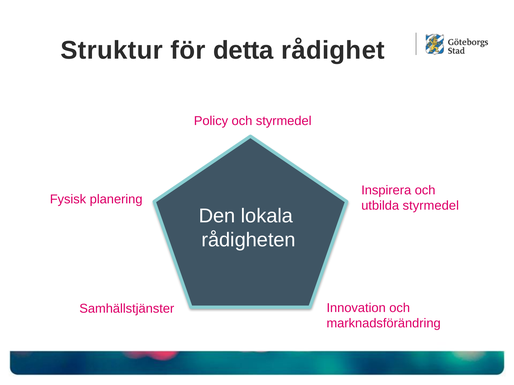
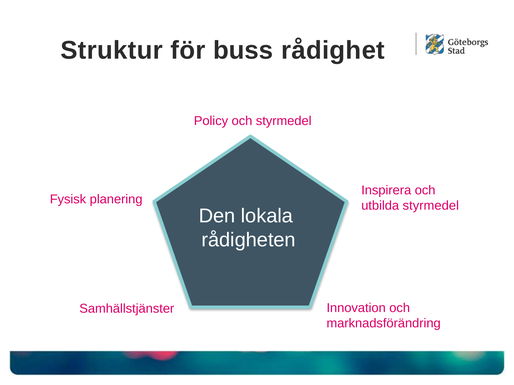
detta: detta -> buss
